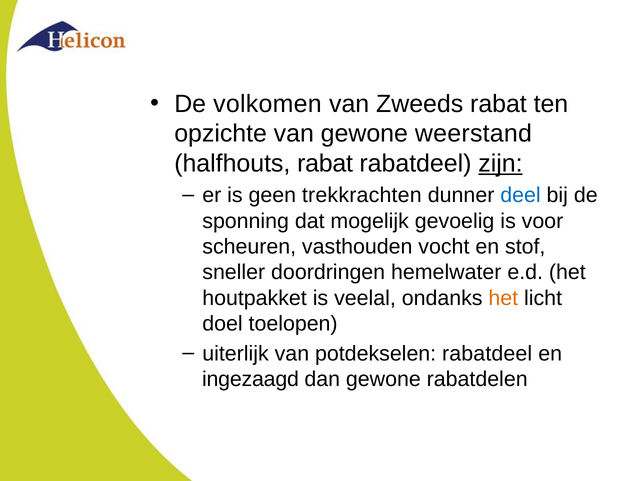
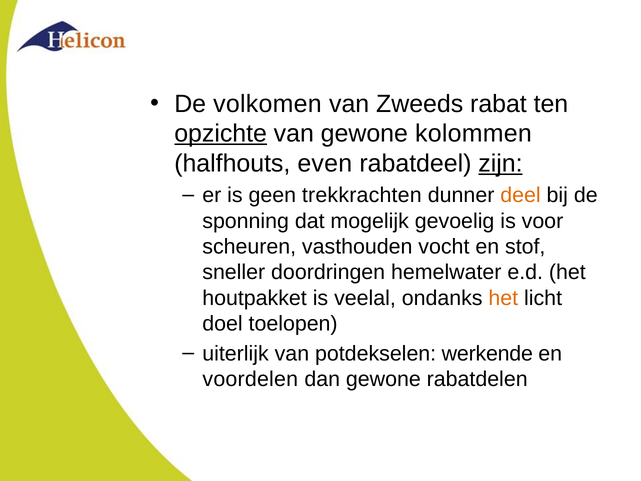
opzichte underline: none -> present
weerstand: weerstand -> kolommen
halfhouts rabat: rabat -> even
deel colour: blue -> orange
potdekselen rabatdeel: rabatdeel -> werkende
ingezaagd: ingezaagd -> voordelen
